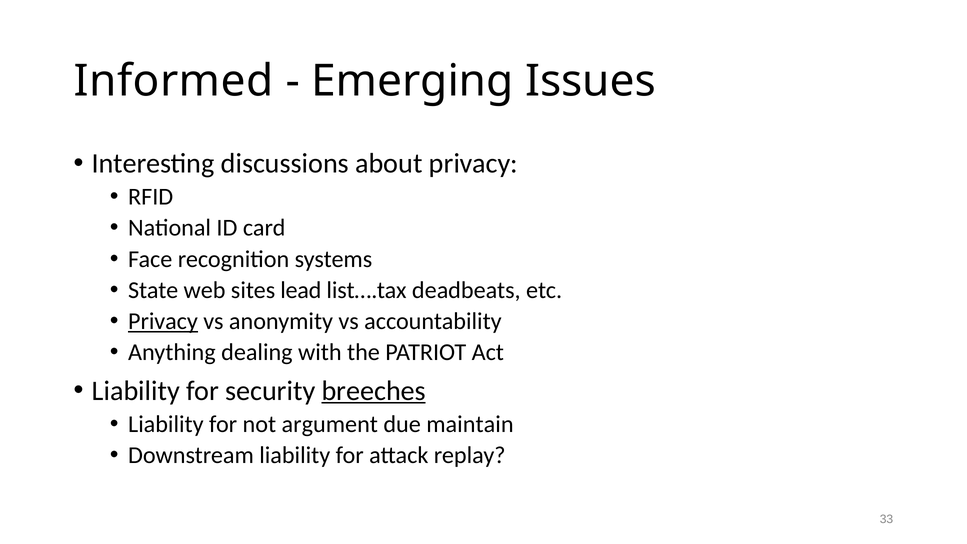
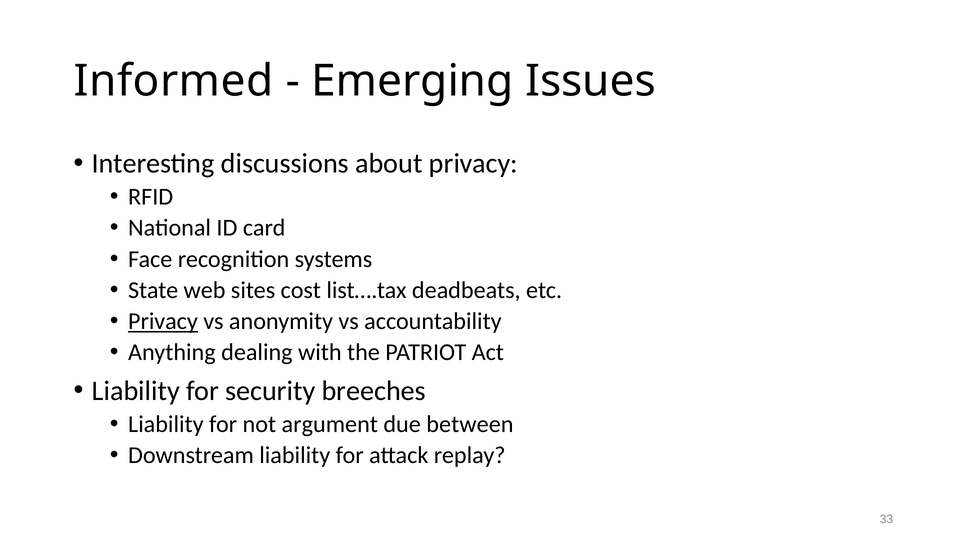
lead: lead -> cost
breeches underline: present -> none
maintain: maintain -> between
